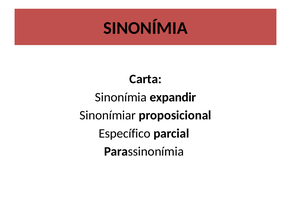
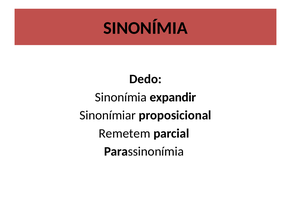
Carta: Carta -> Dedo
Específico: Específico -> Remetem
